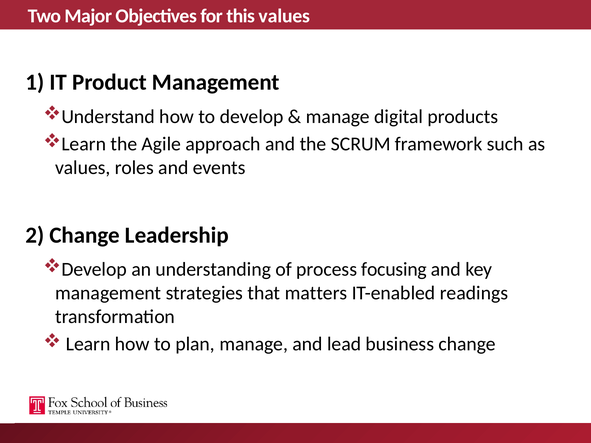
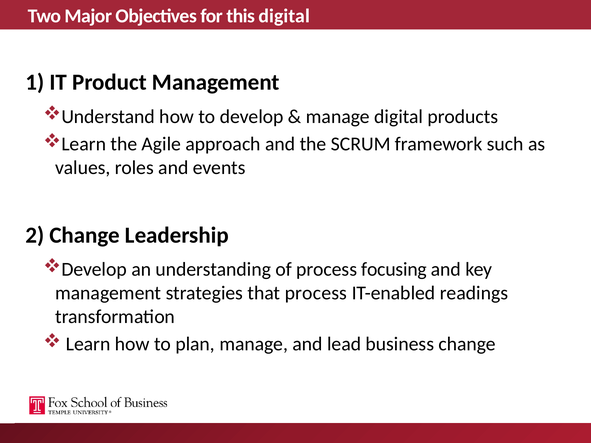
this values: values -> digital
that matters: matters -> process
